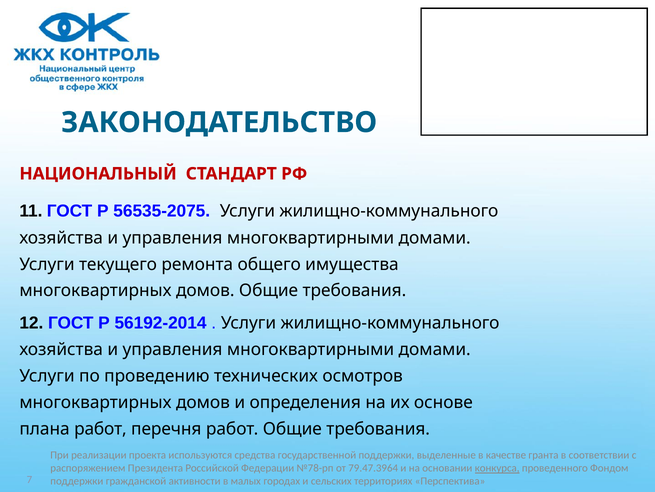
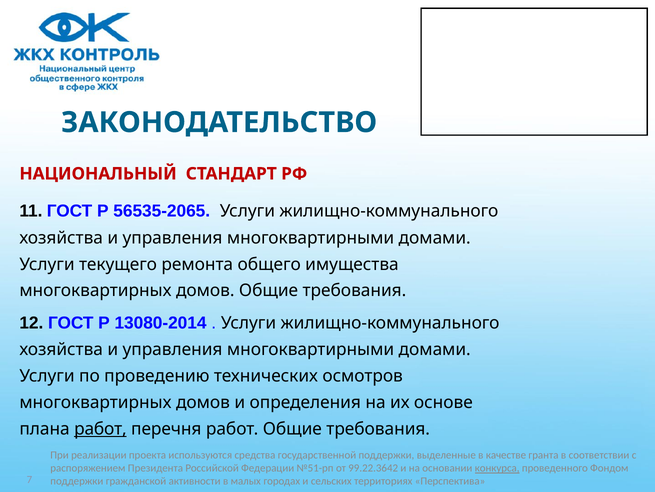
56535-2075: 56535-2075 -> 56535-2065
56192-2014: 56192-2014 -> 13080-2014
работ at (100, 429) underline: none -> present
№78-рп: №78-рп -> №51-рп
79.47.3964: 79.47.3964 -> 99.22.3642
